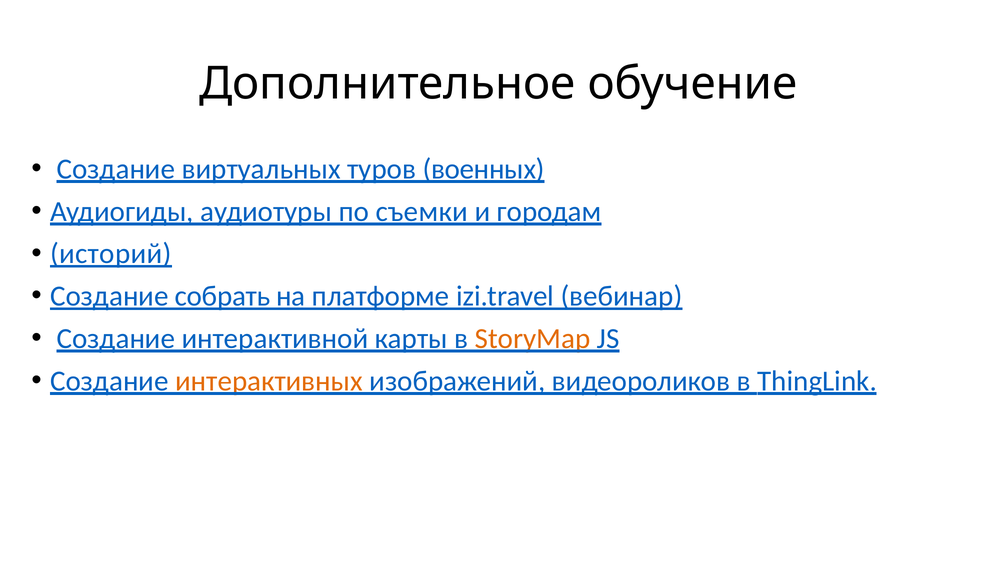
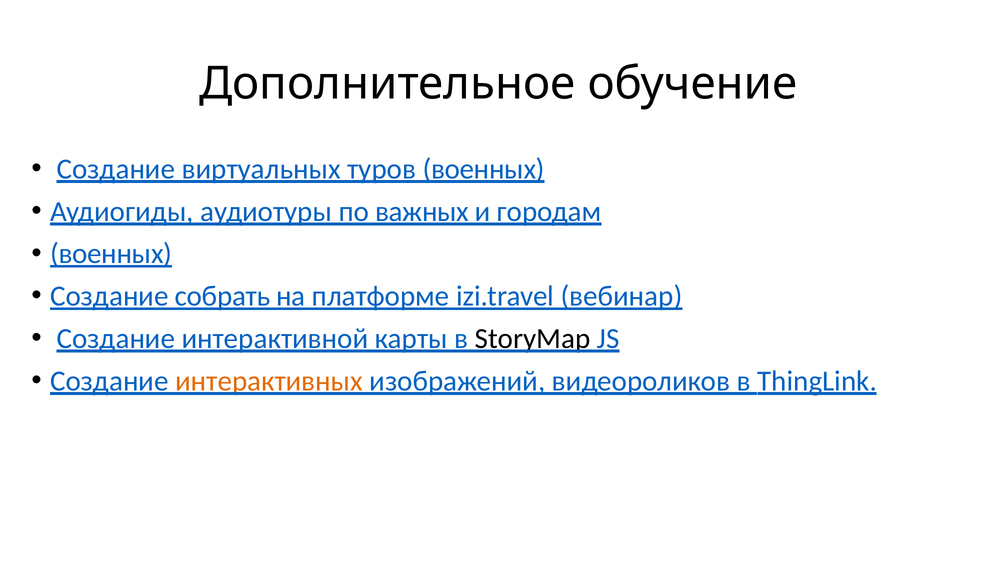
съемки: съемки -> важных
историй at (111, 254): историй -> военных
StoryMap colour: orange -> black
